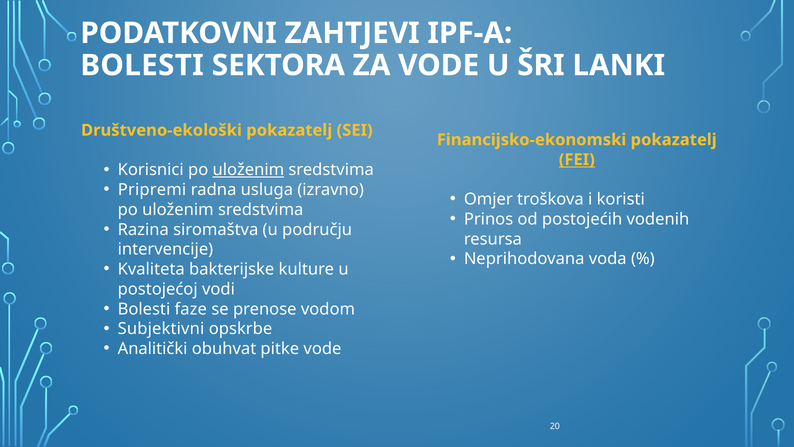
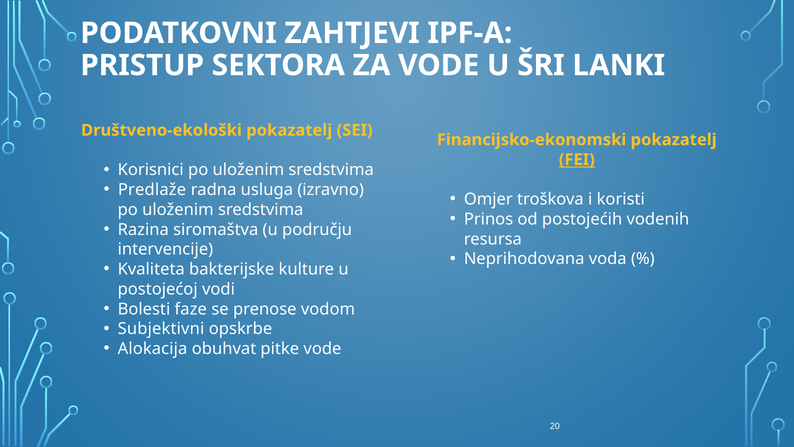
BOLESTI at (142, 65): BOLESTI -> PRISTUP
uloženim at (248, 170) underline: present -> none
Pripremi: Pripremi -> Predlaže
Analitički: Analitički -> Alokacija
